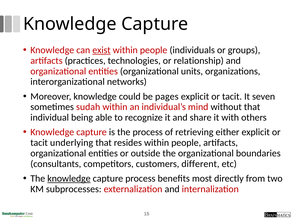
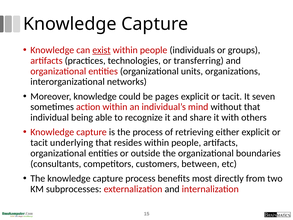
relationship: relationship -> transferring
sudah: sudah -> action
different: different -> between
knowledge at (69, 178) underline: present -> none
